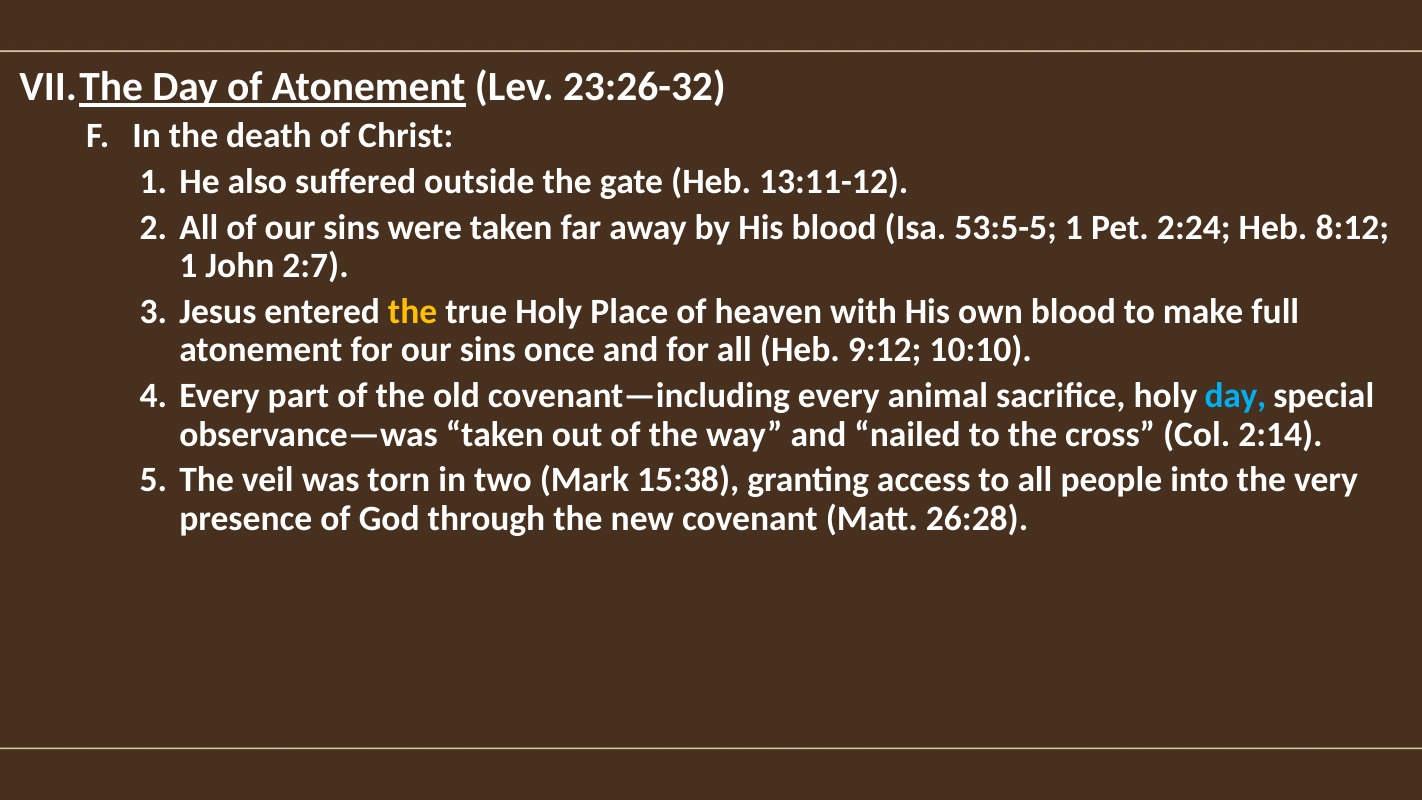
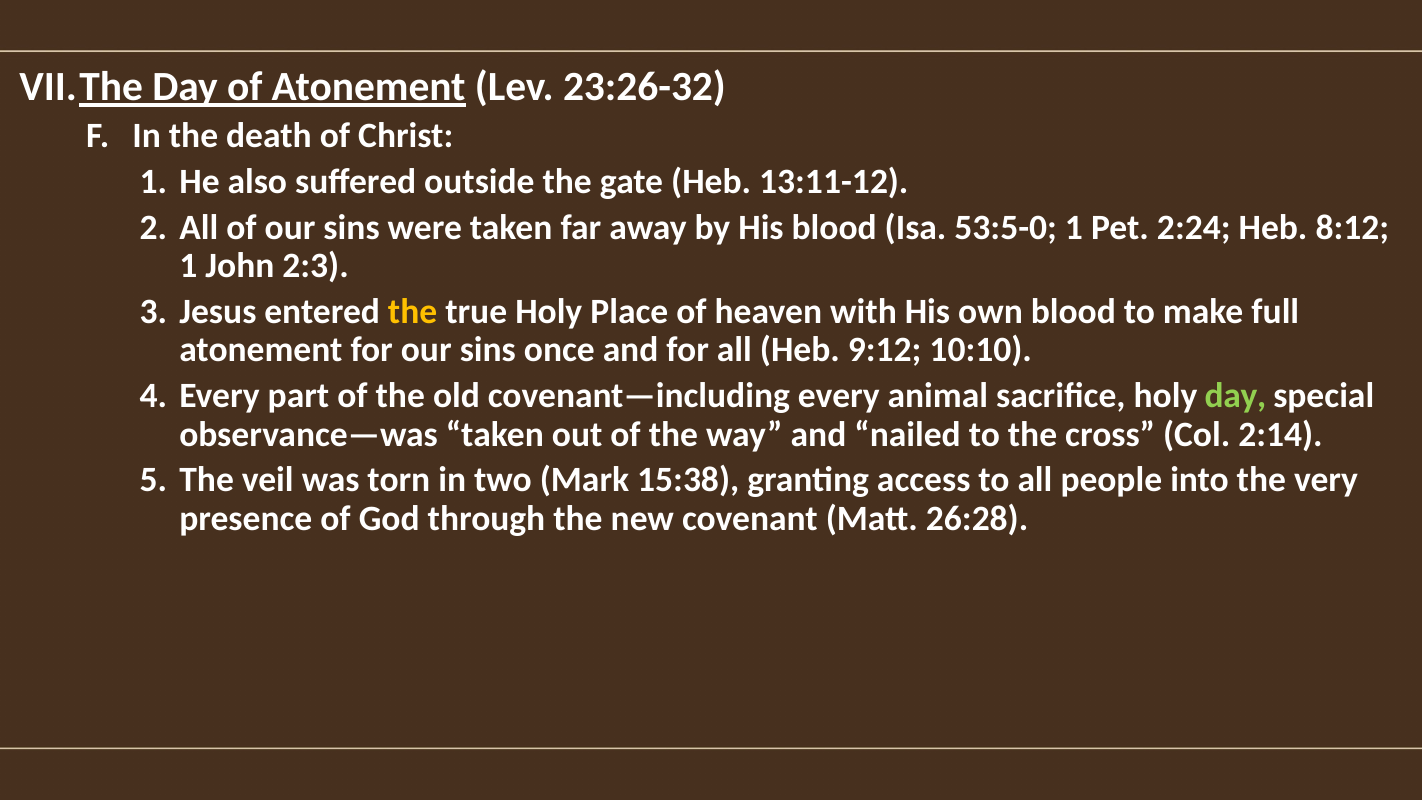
53:5-5: 53:5-5 -> 53:5-0
2:7: 2:7 -> 2:3
day at (1235, 396) colour: light blue -> light green
